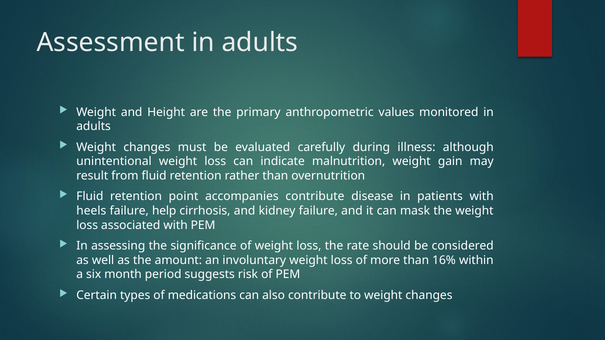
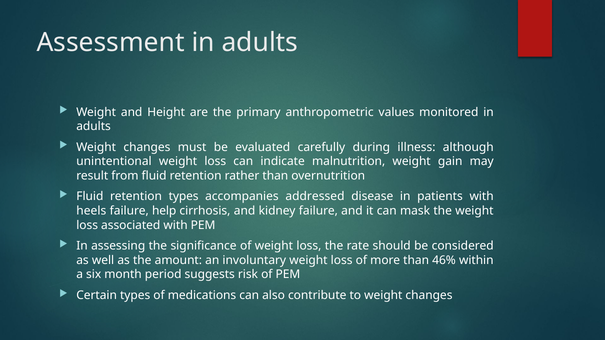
retention point: point -> types
accompanies contribute: contribute -> addressed
16%: 16% -> 46%
